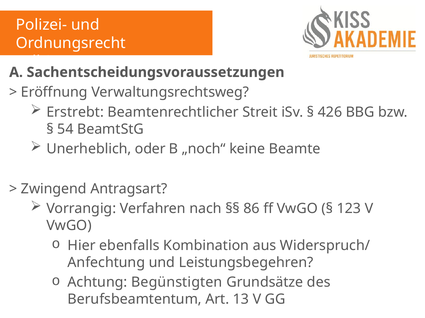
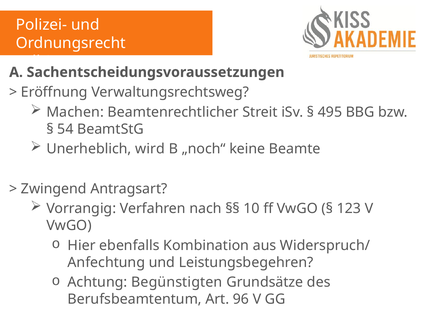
Erstrebt: Erstrebt -> Machen
426: 426 -> 495
oder: oder -> wird
86: 86 -> 10
13: 13 -> 96
